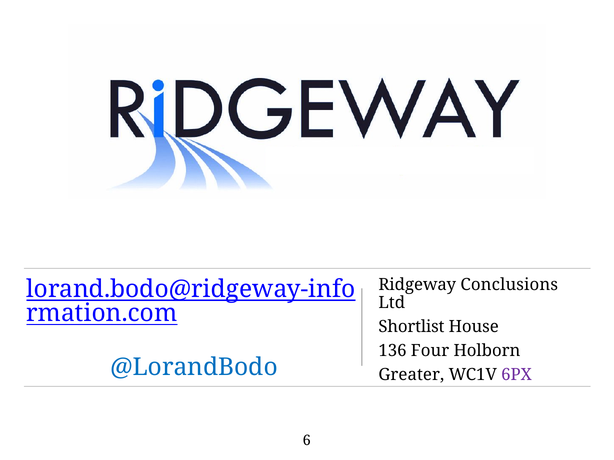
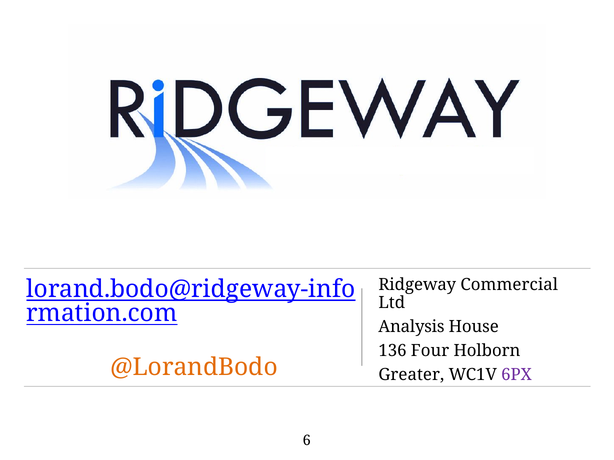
Conclusions: Conclusions -> Commercial
Shortlist: Shortlist -> Analysis
@LorandBodo colour: blue -> orange
